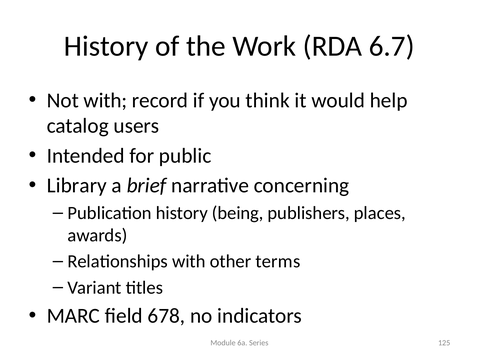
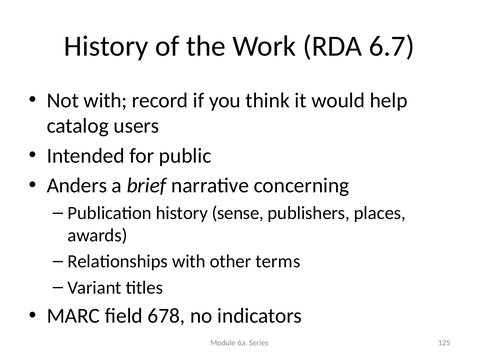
Library: Library -> Anders
being: being -> sense
